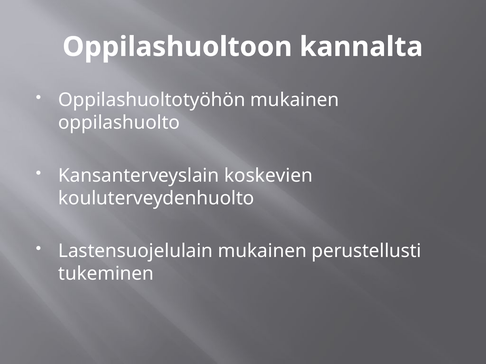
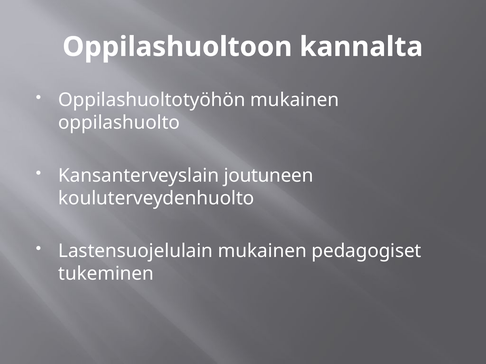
koskevien: koskevien -> joutuneen
perustellusti: perustellusti -> pedagogiset
